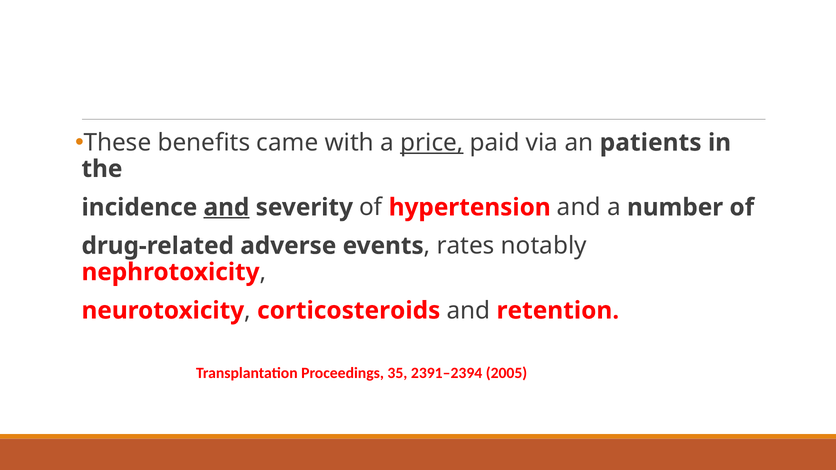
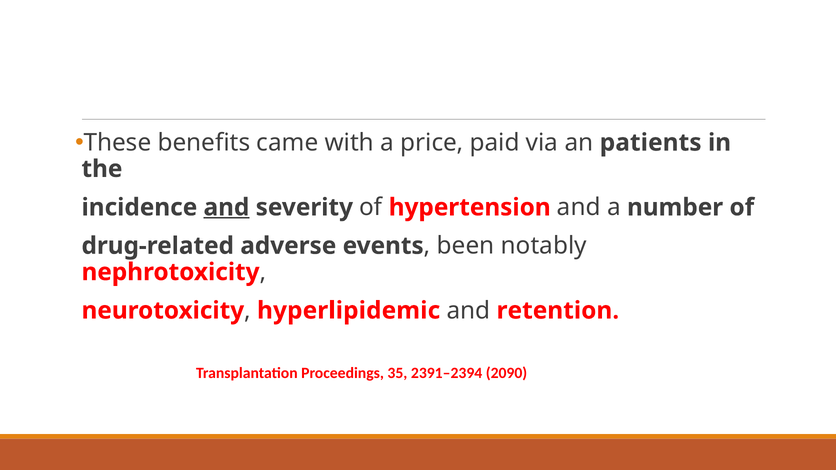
price underline: present -> none
rates: rates -> been
corticosteroids: corticosteroids -> hyperlipidemic
2005: 2005 -> 2090
